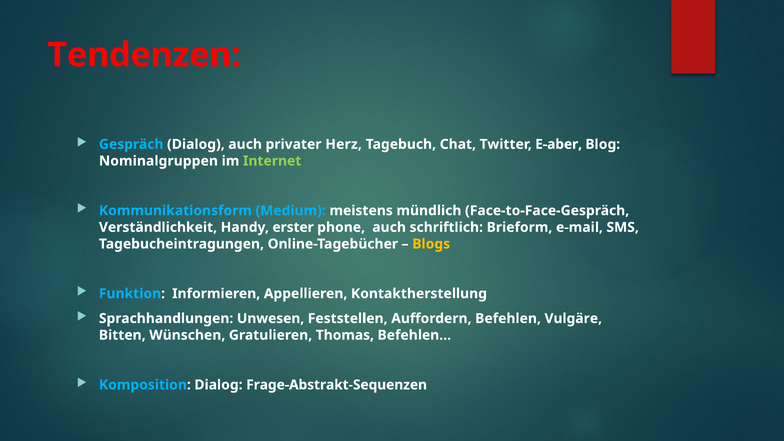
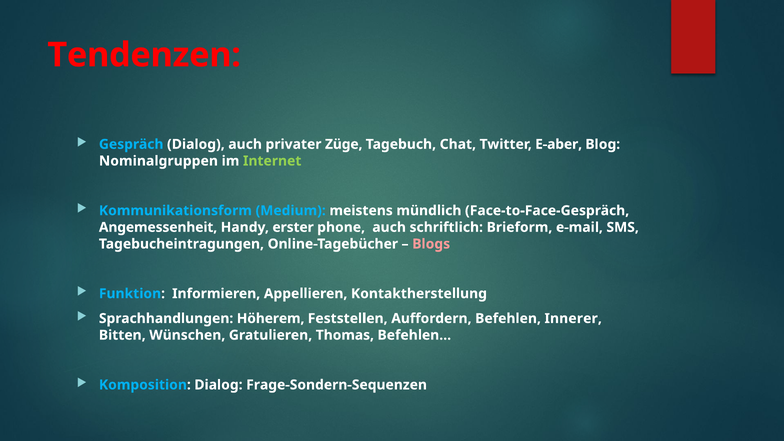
Herz: Herz -> Züge
Verständlichkeit: Verständlichkeit -> Angemessenheit
Blogs colour: yellow -> pink
Unwesen: Unwesen -> Höherem
Vulgäre: Vulgäre -> Innerer
Frage-Abstrakt-Sequenzen: Frage-Abstrakt-Sequenzen -> Frage-Sondern-Sequenzen
